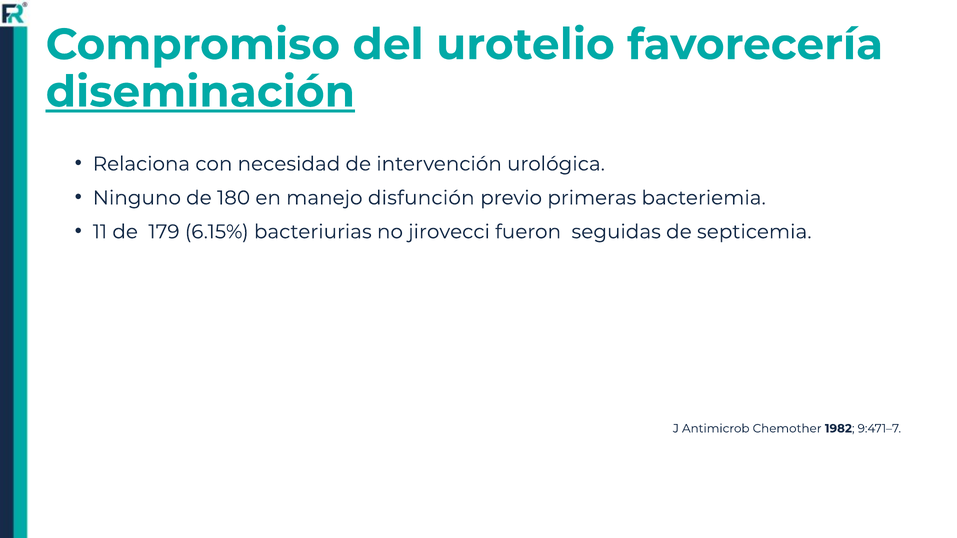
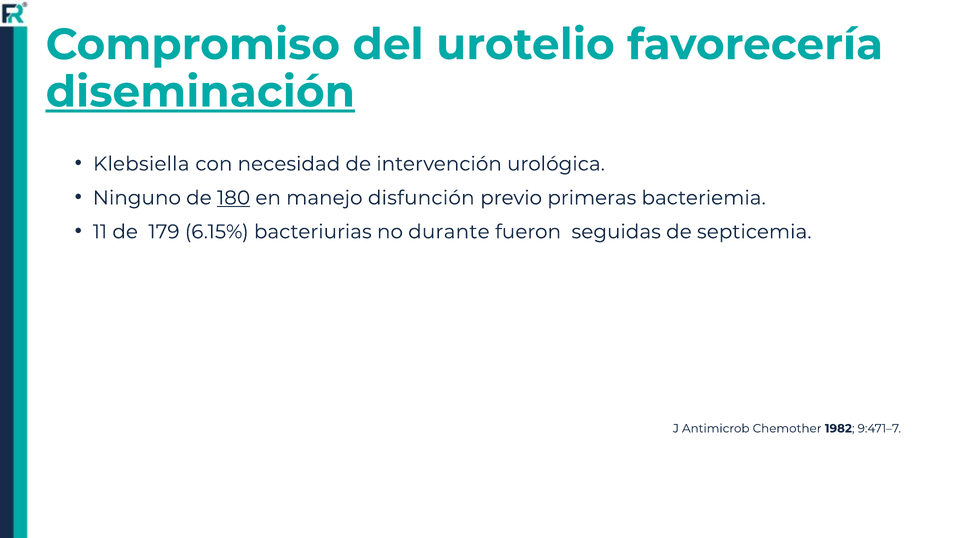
Relaciona: Relaciona -> Klebsiella
180 underline: none -> present
jirovecci: jirovecci -> durante
